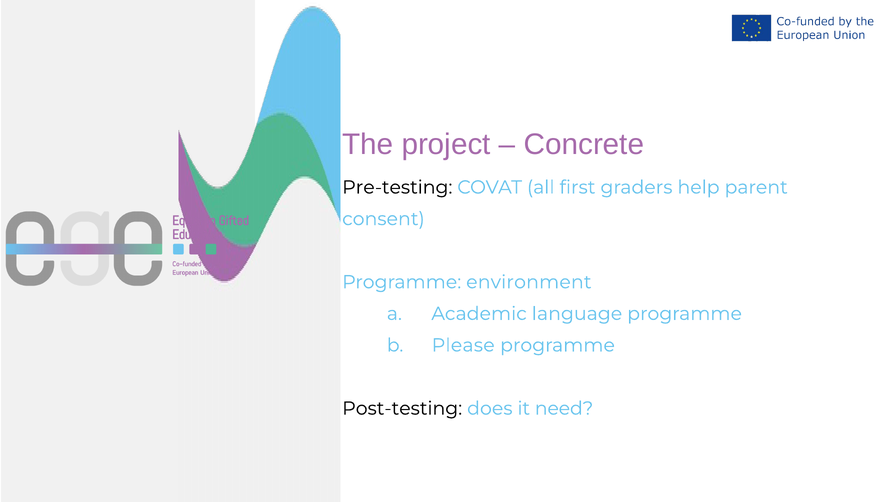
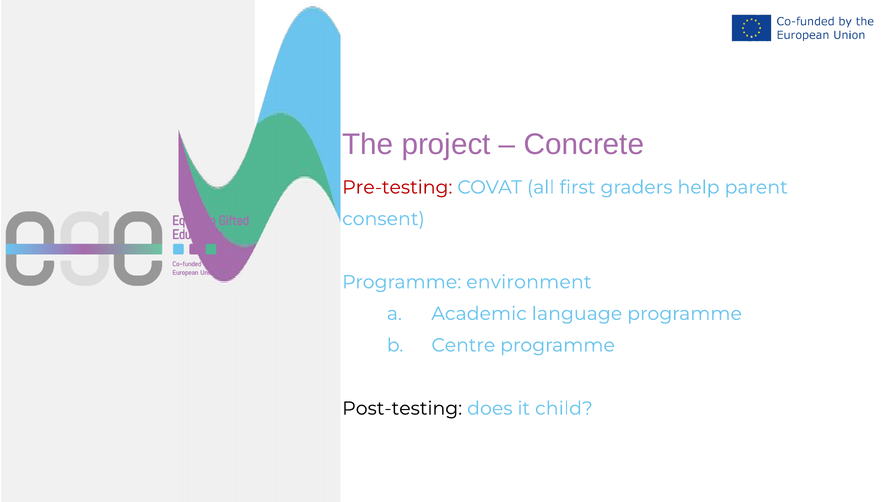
Pre-testing colour: black -> red
Please: Please -> Centre
need: need -> child
